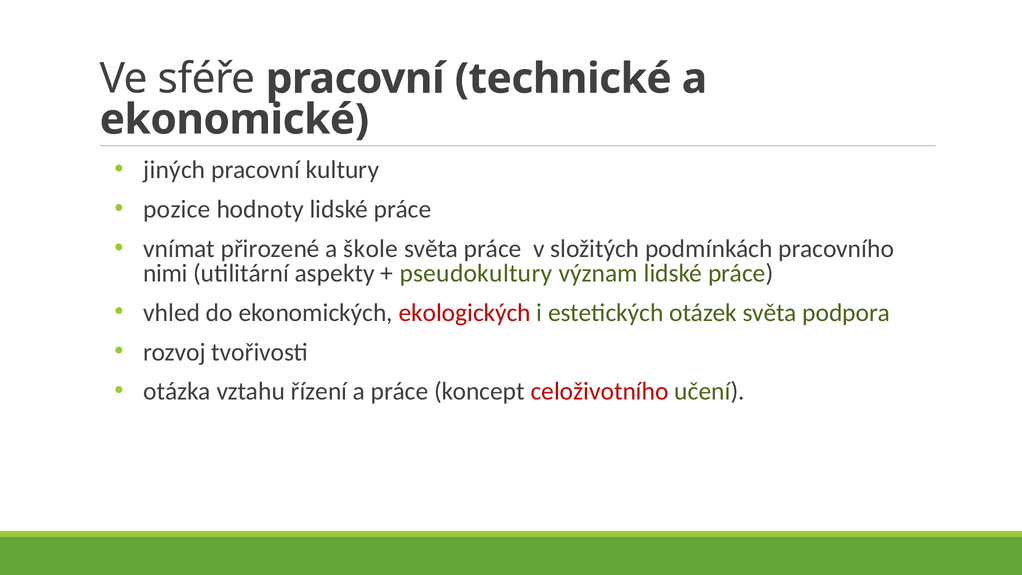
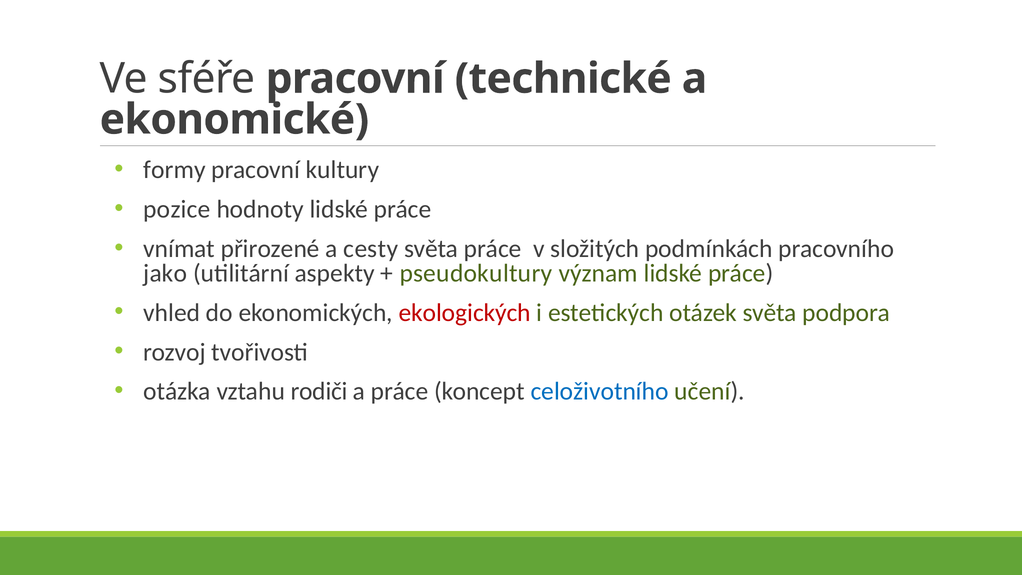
jiných: jiných -> formy
škole: škole -> cesty
nimi: nimi -> jako
řízení: řízení -> rodiči
celoživotního colour: red -> blue
